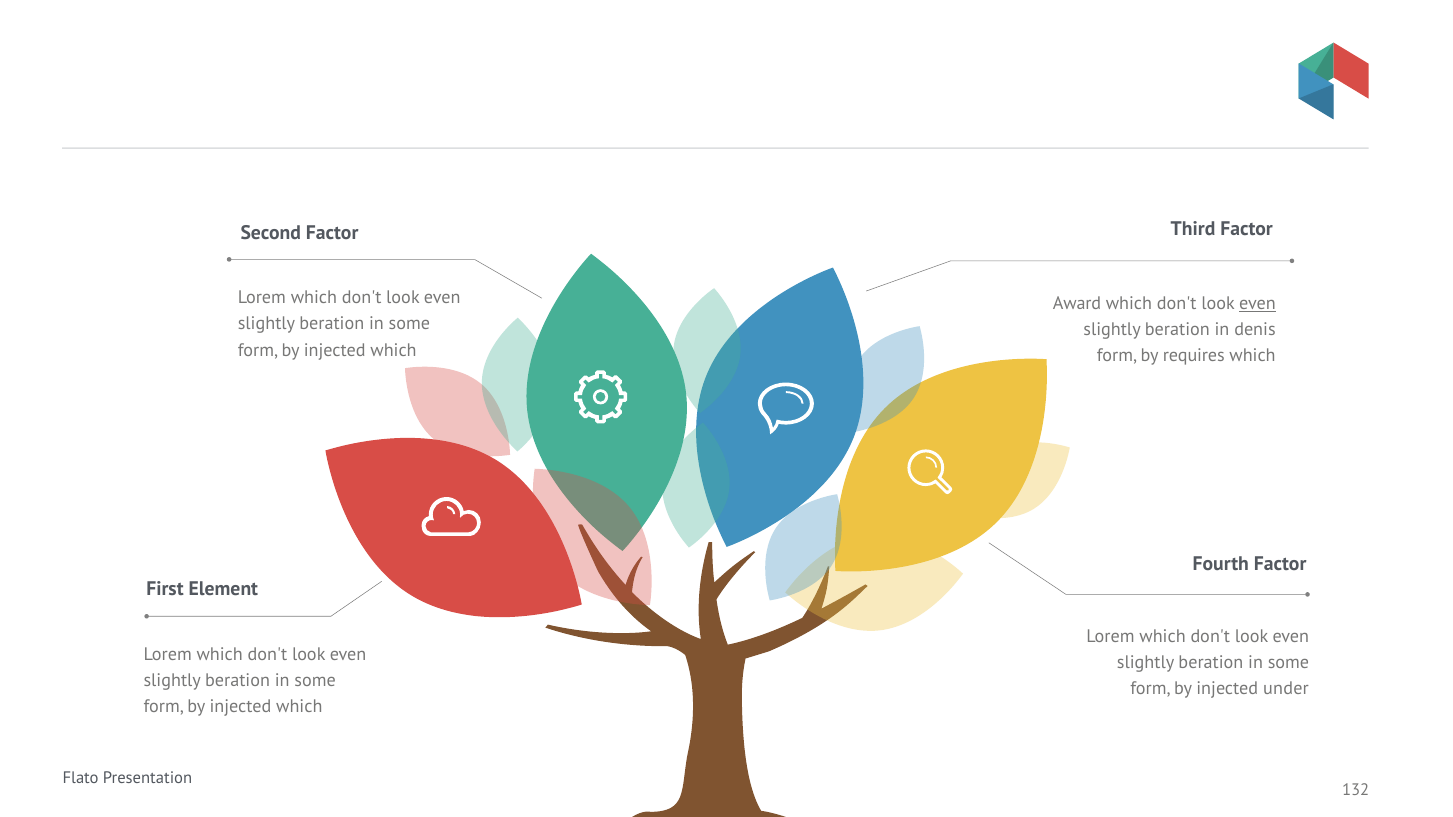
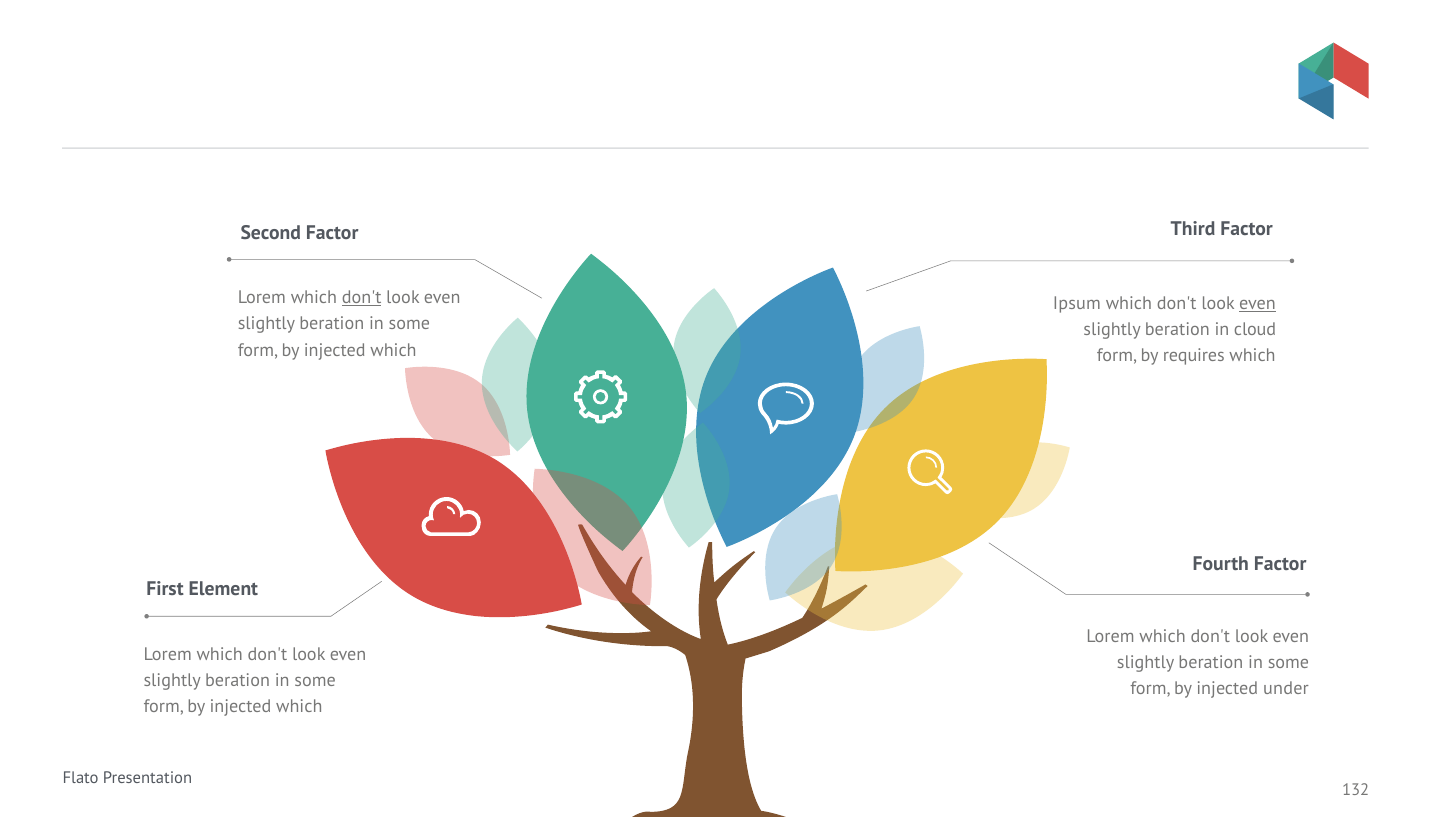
don't at (362, 298) underline: none -> present
Award: Award -> Ipsum
denis: denis -> cloud
